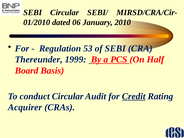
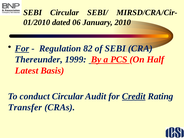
For at (22, 48) underline: none -> present
53: 53 -> 82
Board: Board -> Latest
Acquirer: Acquirer -> Transfer
